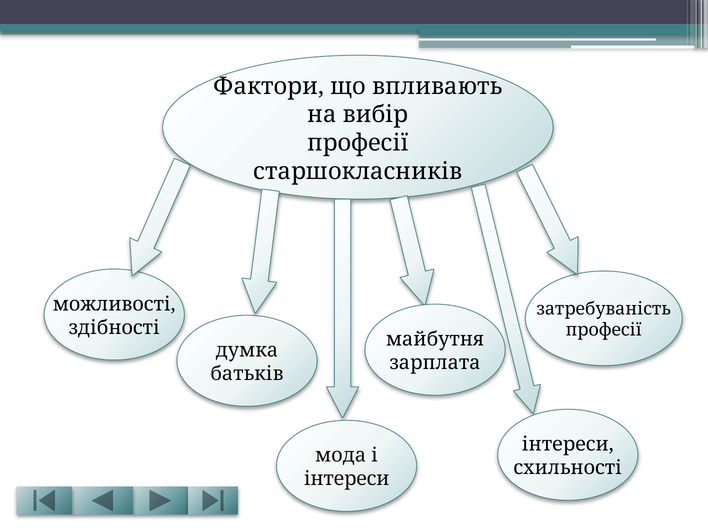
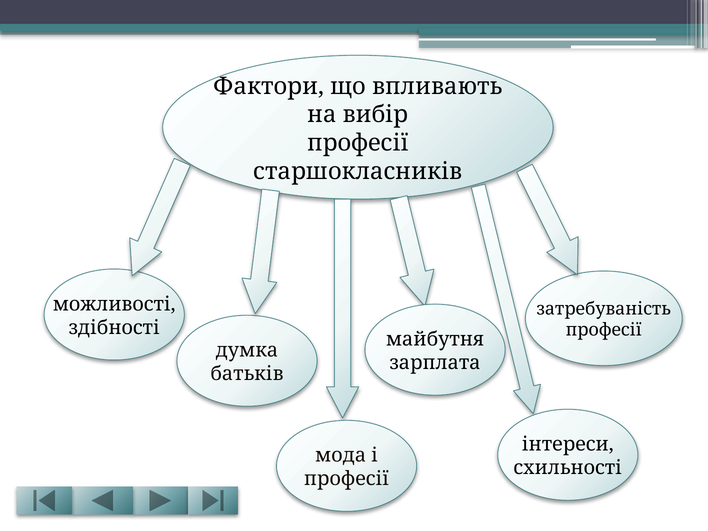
інтереси at (347, 479): інтереси -> професії
